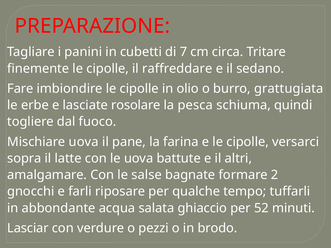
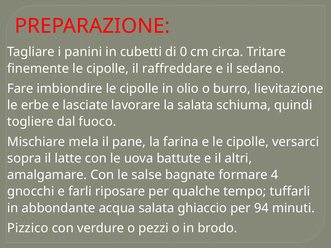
7: 7 -> 0
grattugiata: grattugiata -> lievitazione
rosolare: rosolare -> lavorare
la pesca: pesca -> salata
Mischiare uova: uova -> mela
2: 2 -> 4
52: 52 -> 94
Lasciar: Lasciar -> Pizzico
